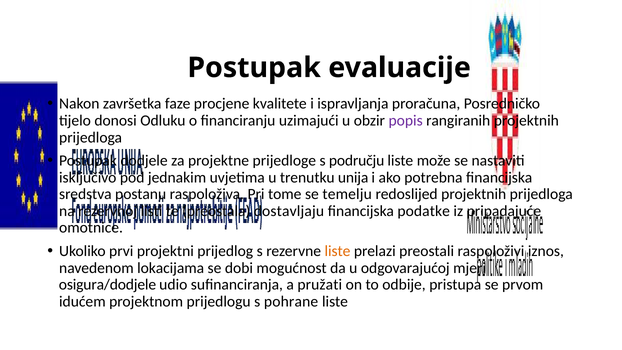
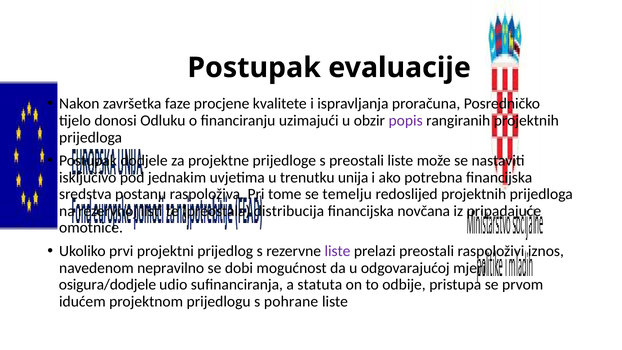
s području: području -> preostali
dostavljaju: dostavljaju -> distribucija
podatke: podatke -> novčana
liste at (337, 251) colour: orange -> purple
lokacijama: lokacijama -> nepravilno
pružati: pružati -> statuta
